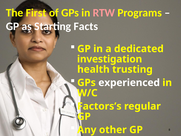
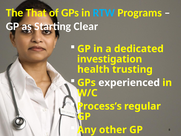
First: First -> That
RTW colour: pink -> light blue
Facts: Facts -> Clear
Factors’s: Factors’s -> Process’s
